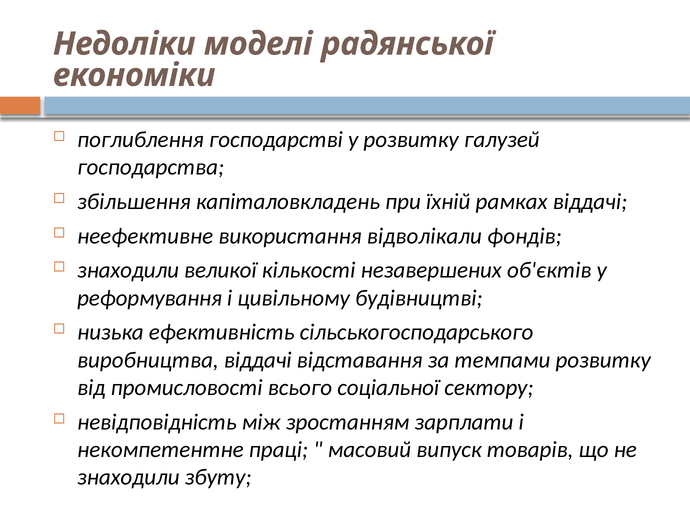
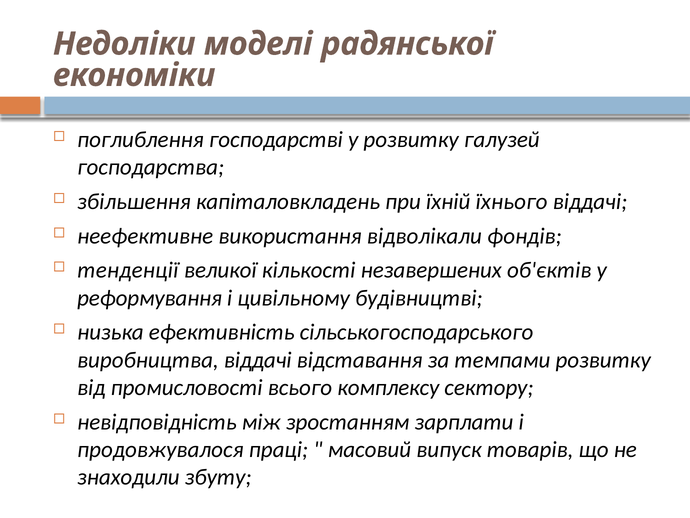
рамках: рамках -> їхнього
знаходили at (128, 270): знаходили -> тенденції
соціальної: соціальної -> комплексу
некомпетентне: некомпетентне -> продовжувалося
